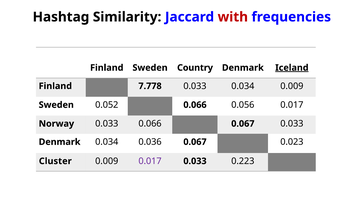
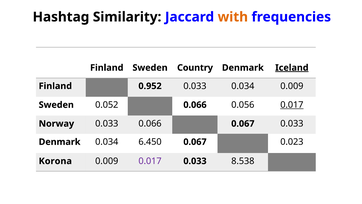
with colour: red -> orange
7.778: 7.778 -> 0.952
0.017 at (292, 105) underline: none -> present
0.036: 0.036 -> 6.450
Cluster: Cluster -> Korona
0.223: 0.223 -> 8.538
